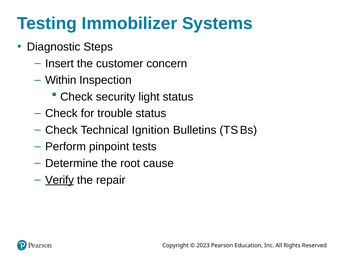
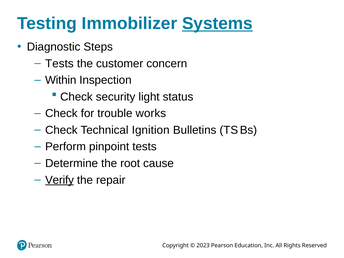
Systems underline: none -> present
Insert at (59, 64): Insert -> Tests
trouble status: status -> works
